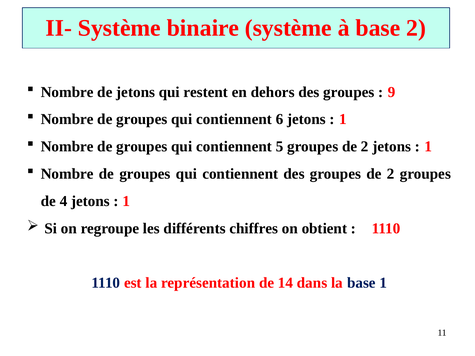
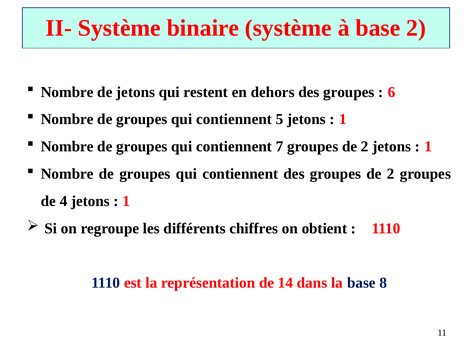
9: 9 -> 6
6: 6 -> 5
5: 5 -> 7
base 1: 1 -> 8
